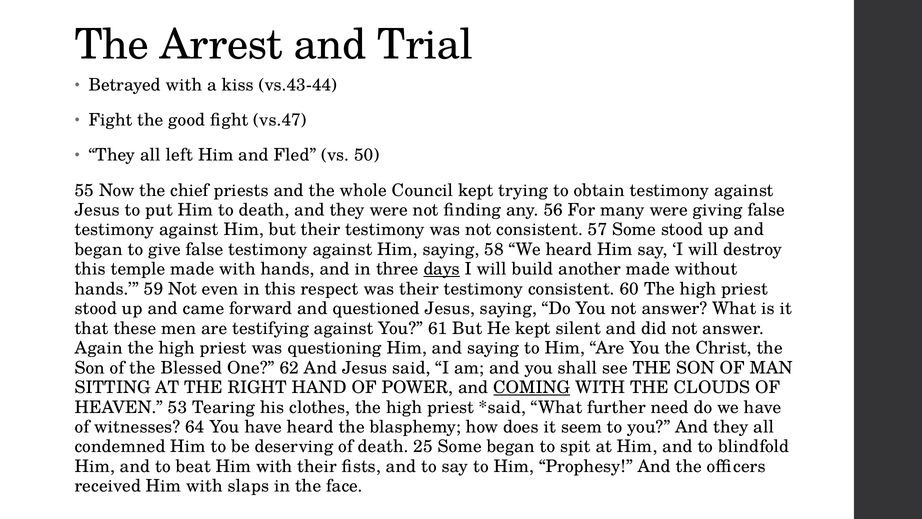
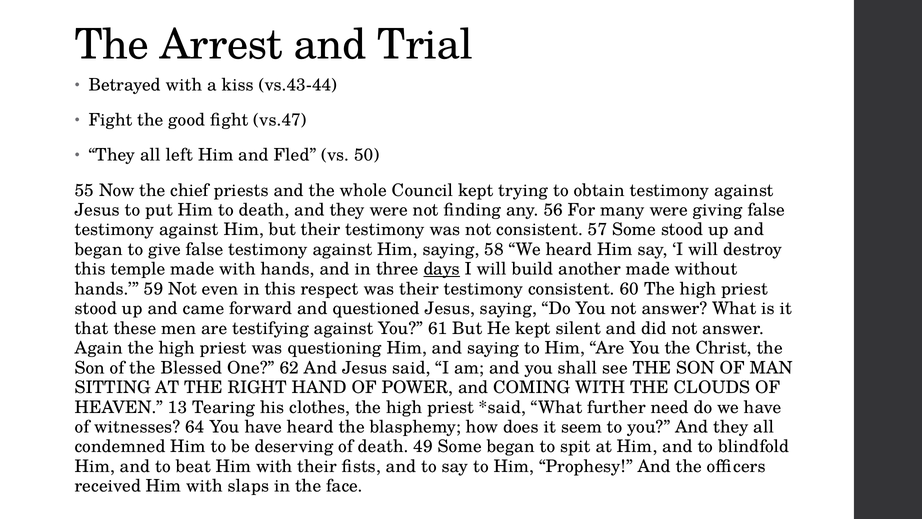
COMING underline: present -> none
53: 53 -> 13
25: 25 -> 49
